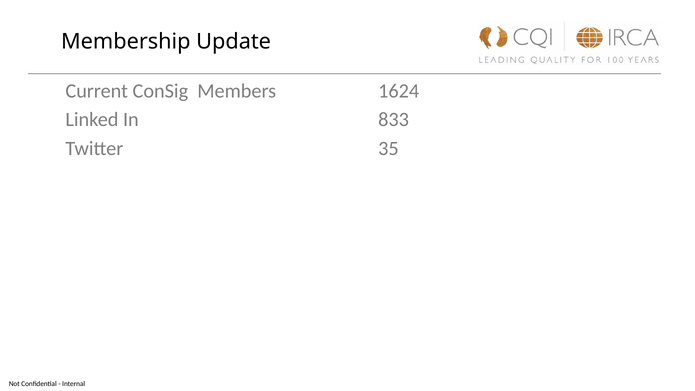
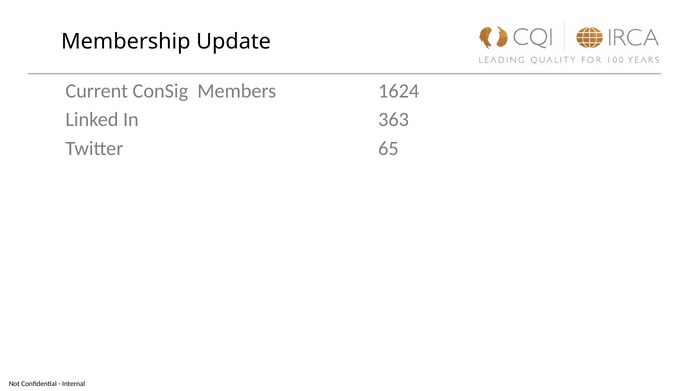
833: 833 -> 363
35: 35 -> 65
